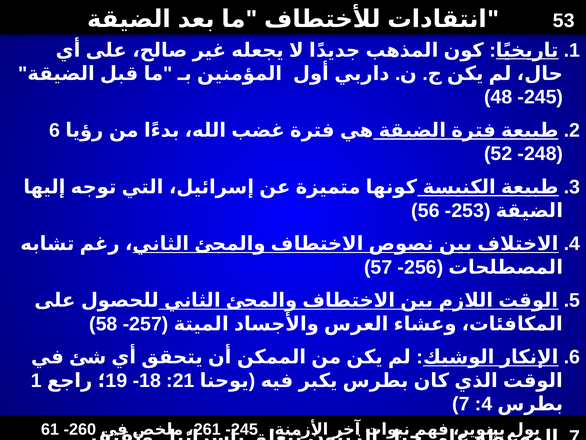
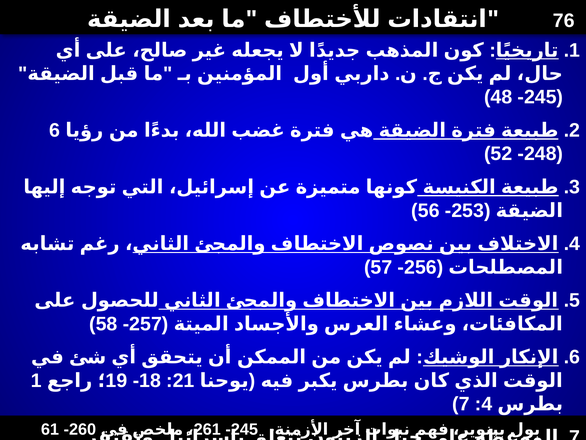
53: 53 -> 76
